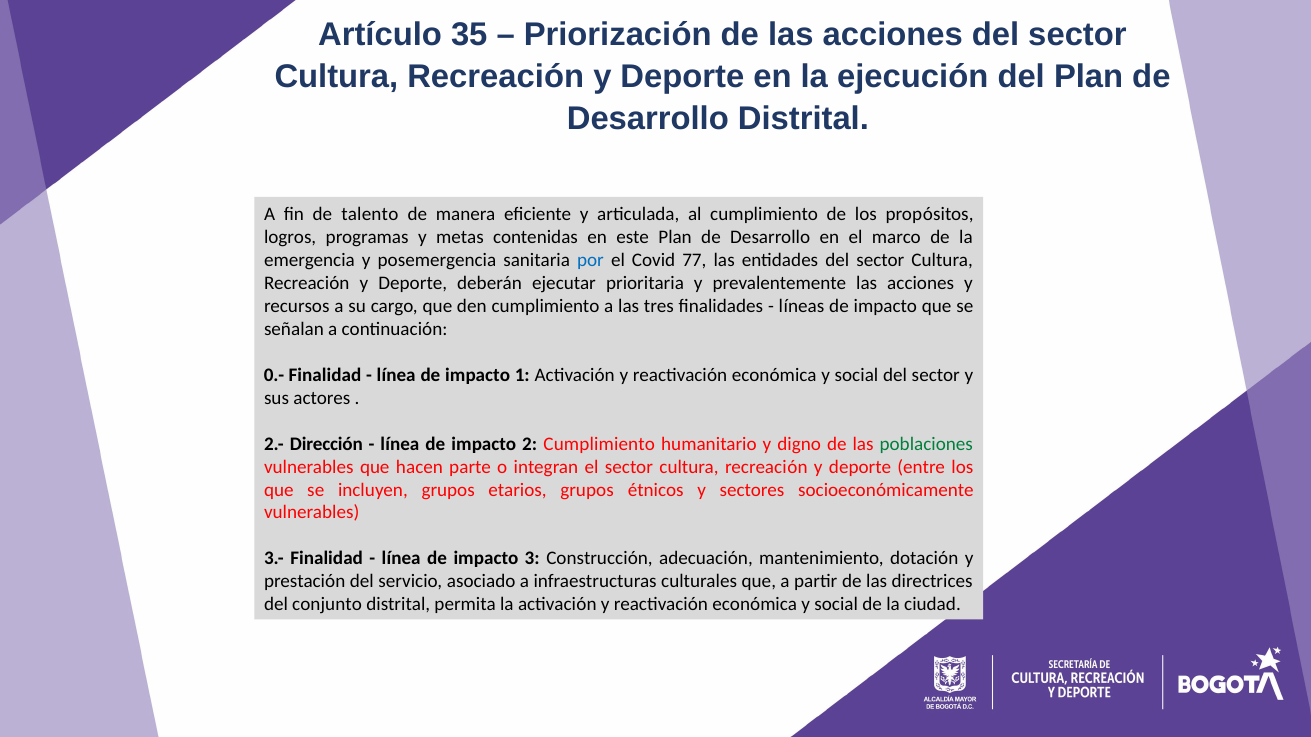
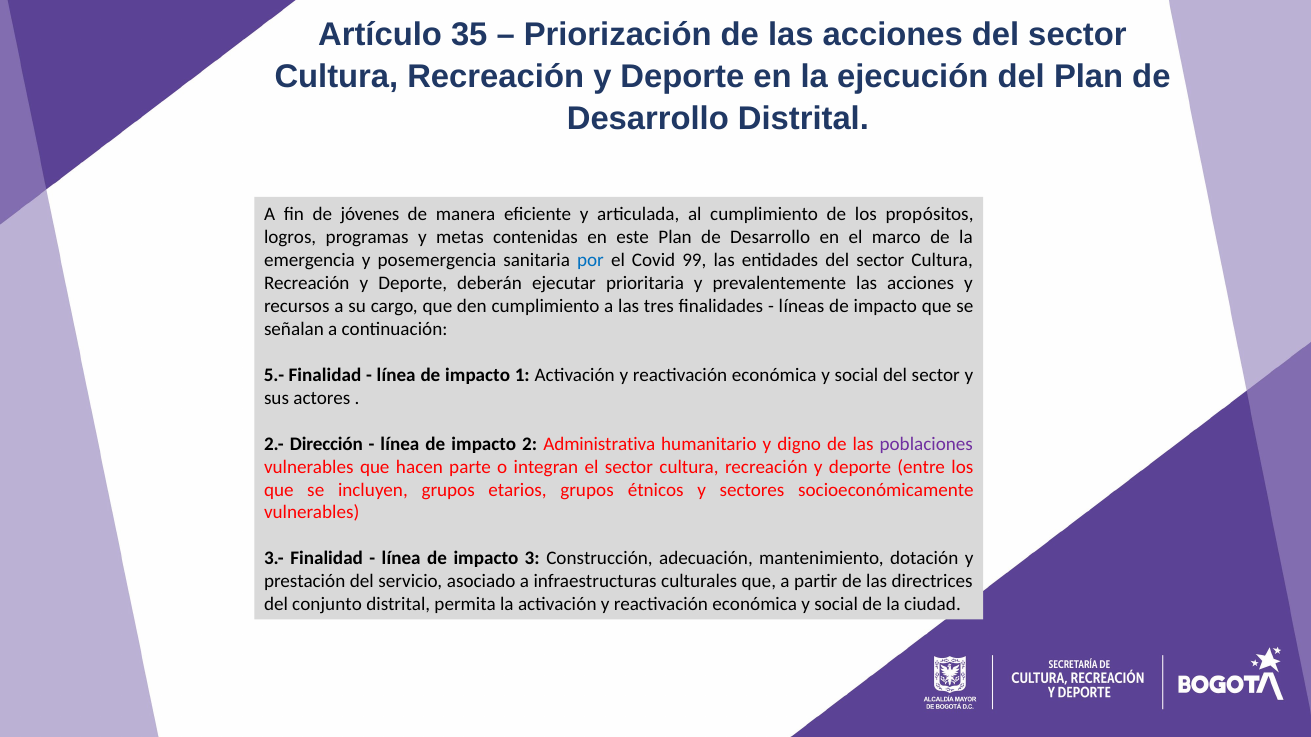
talento: talento -> jóvenes
77: 77 -> 99
0.-: 0.- -> 5.-
2 Cumplimiento: Cumplimiento -> Administrativa
poblaciones colour: green -> purple
